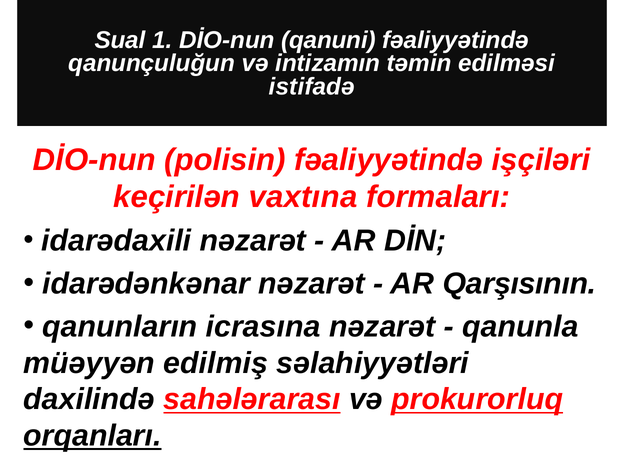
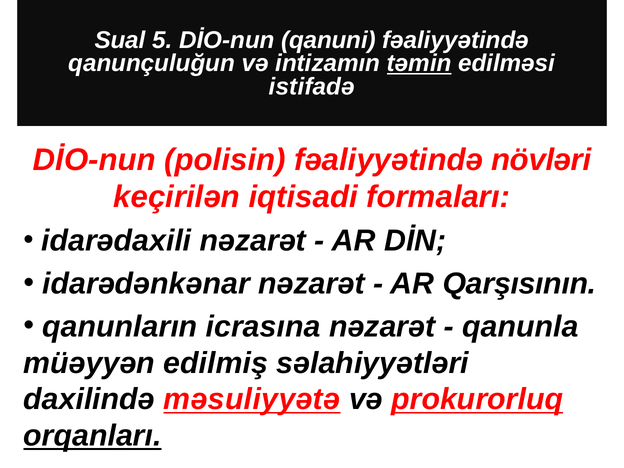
1: 1 -> 5
təmin underline: none -> present
işçiləri: işçiləri -> növləri
vaxtına: vaxtına -> iqtisadi
sahələrarası: sahələrarası -> məsuliyyətə
